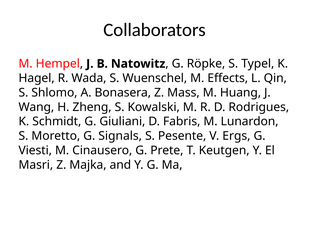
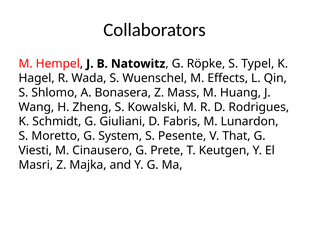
Signals: Signals -> System
Ergs: Ergs -> That
